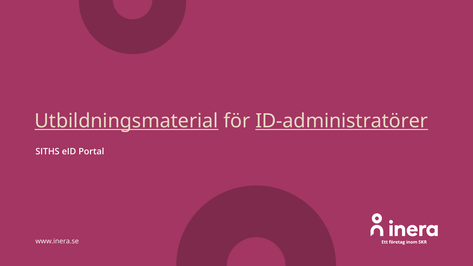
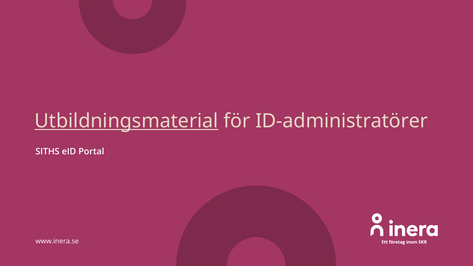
ID-administratörer underline: present -> none
